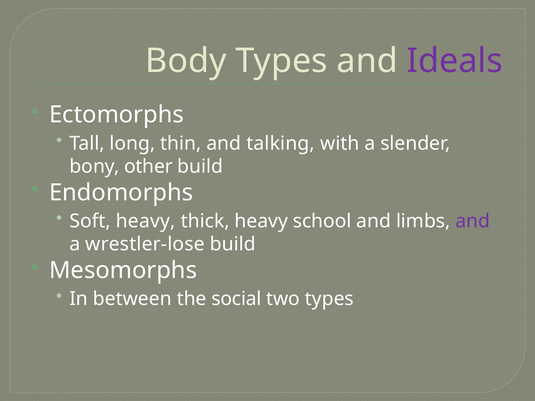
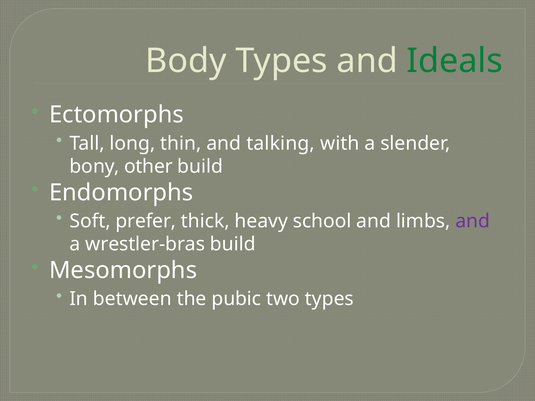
Ideals colour: purple -> green
Soft heavy: heavy -> prefer
wrestler-lose: wrestler-lose -> wrestler-bras
social: social -> pubic
